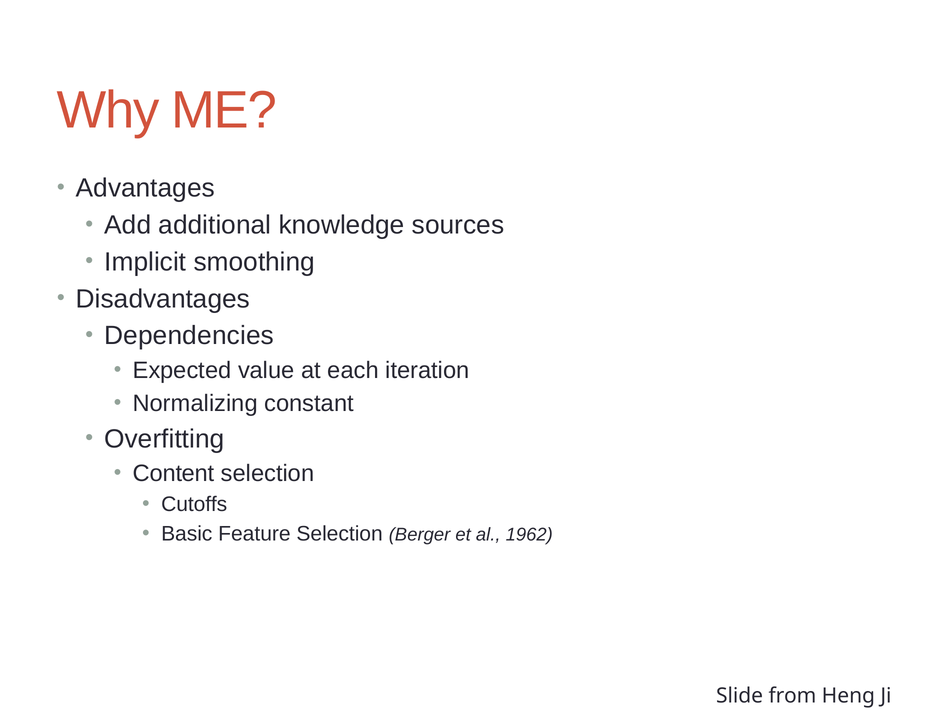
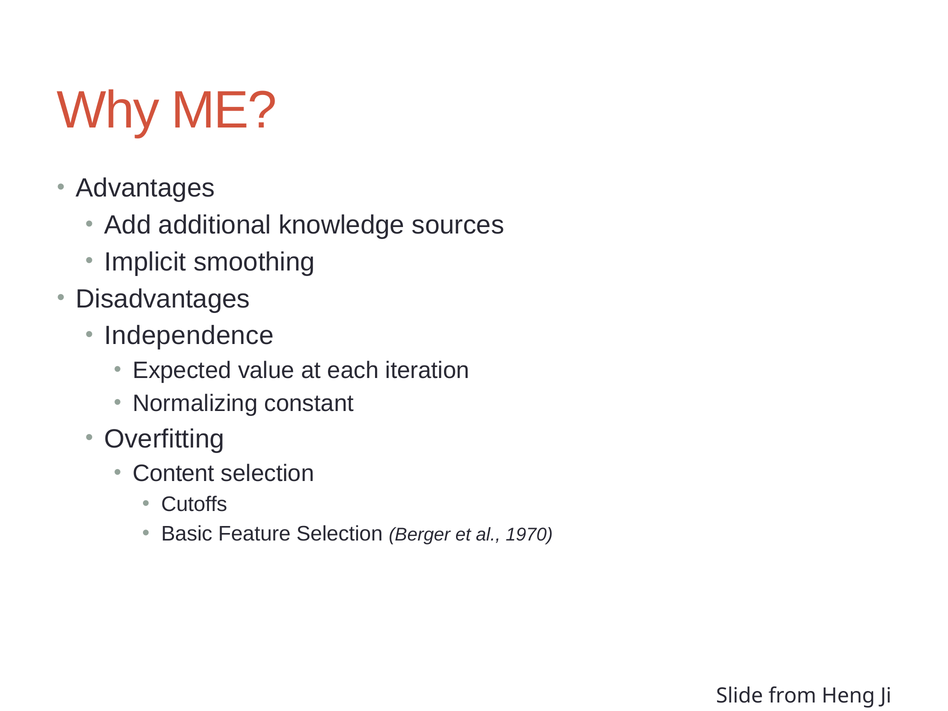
Dependencies: Dependencies -> Independence
1962: 1962 -> 1970
